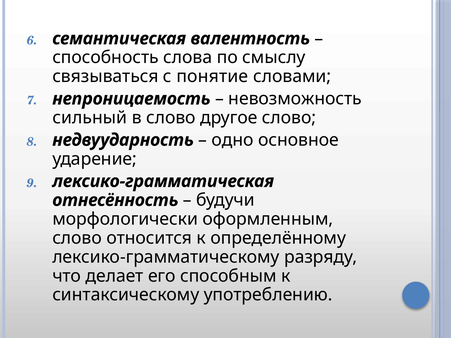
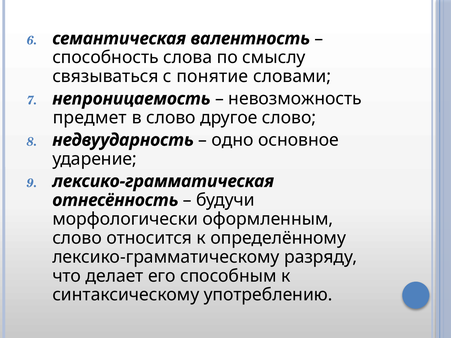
сильный: сильный -> предмет
